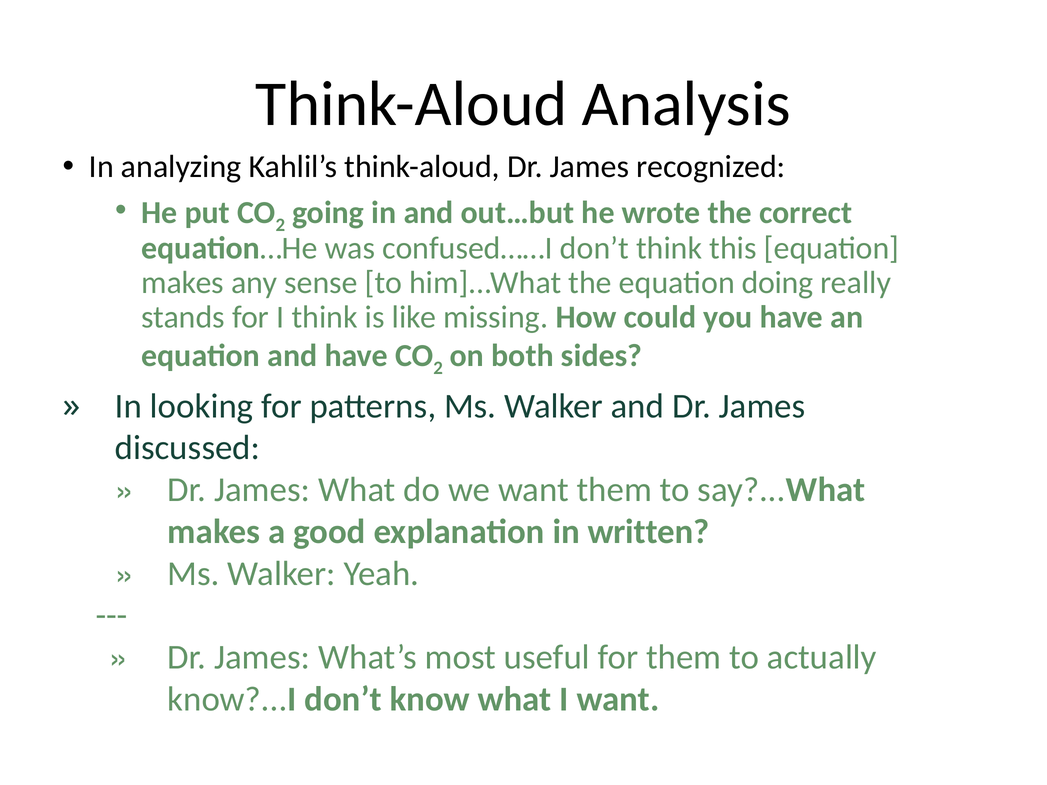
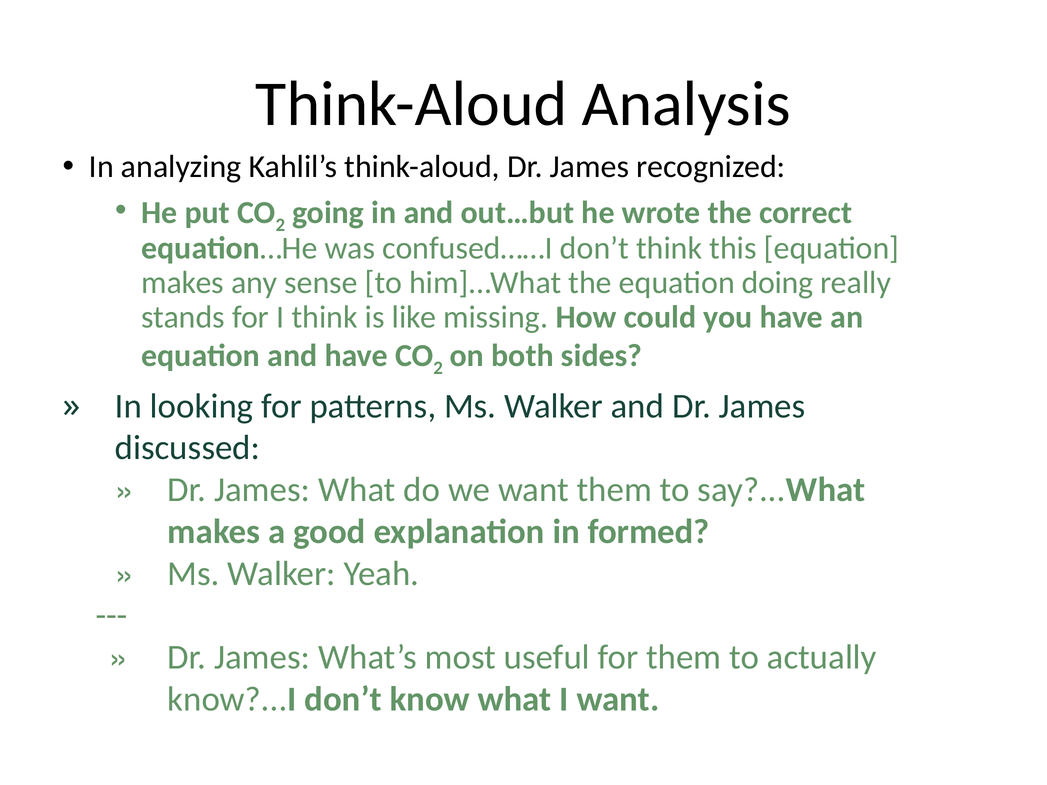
written: written -> formed
